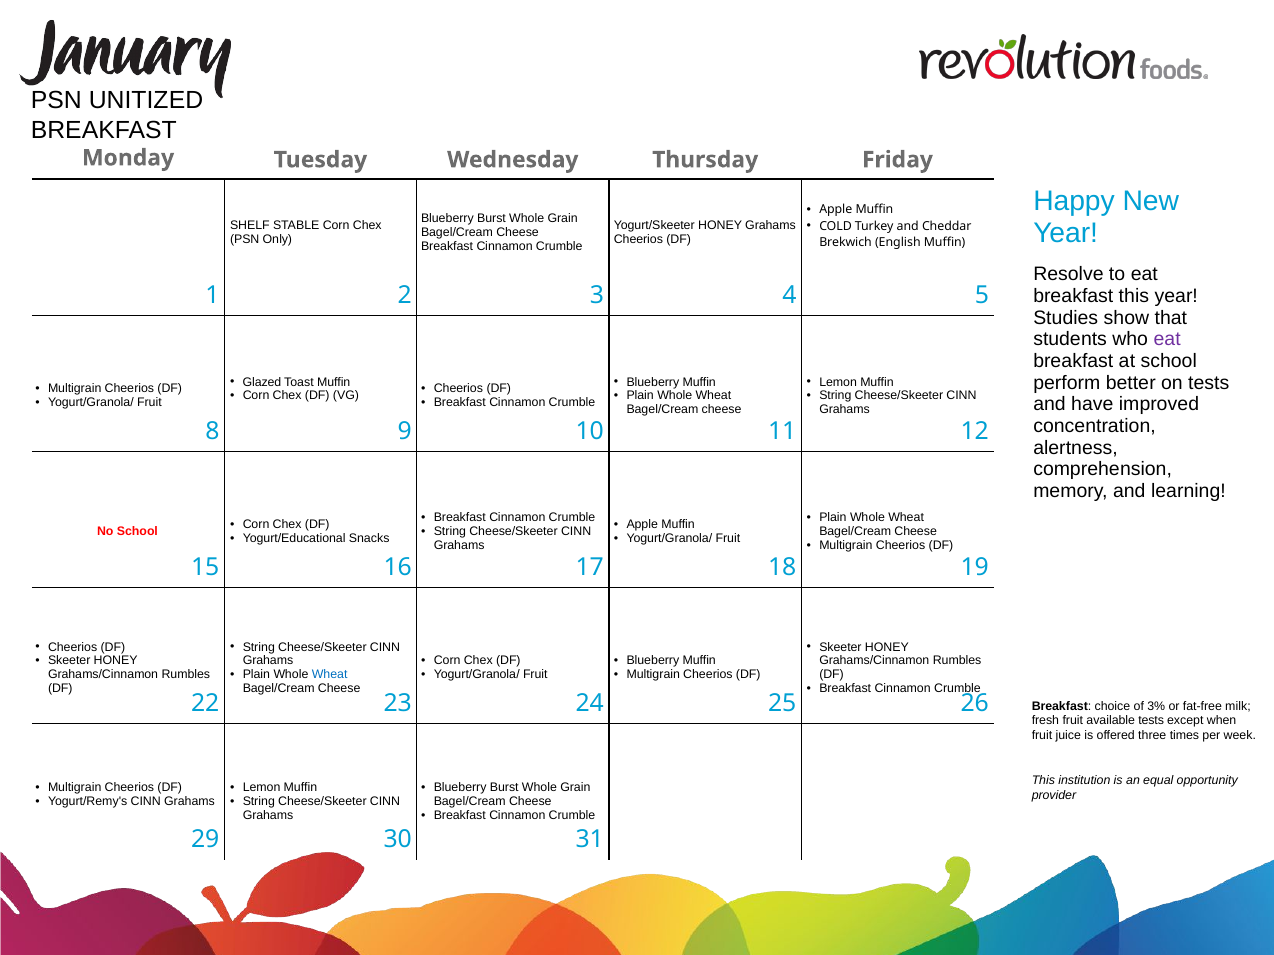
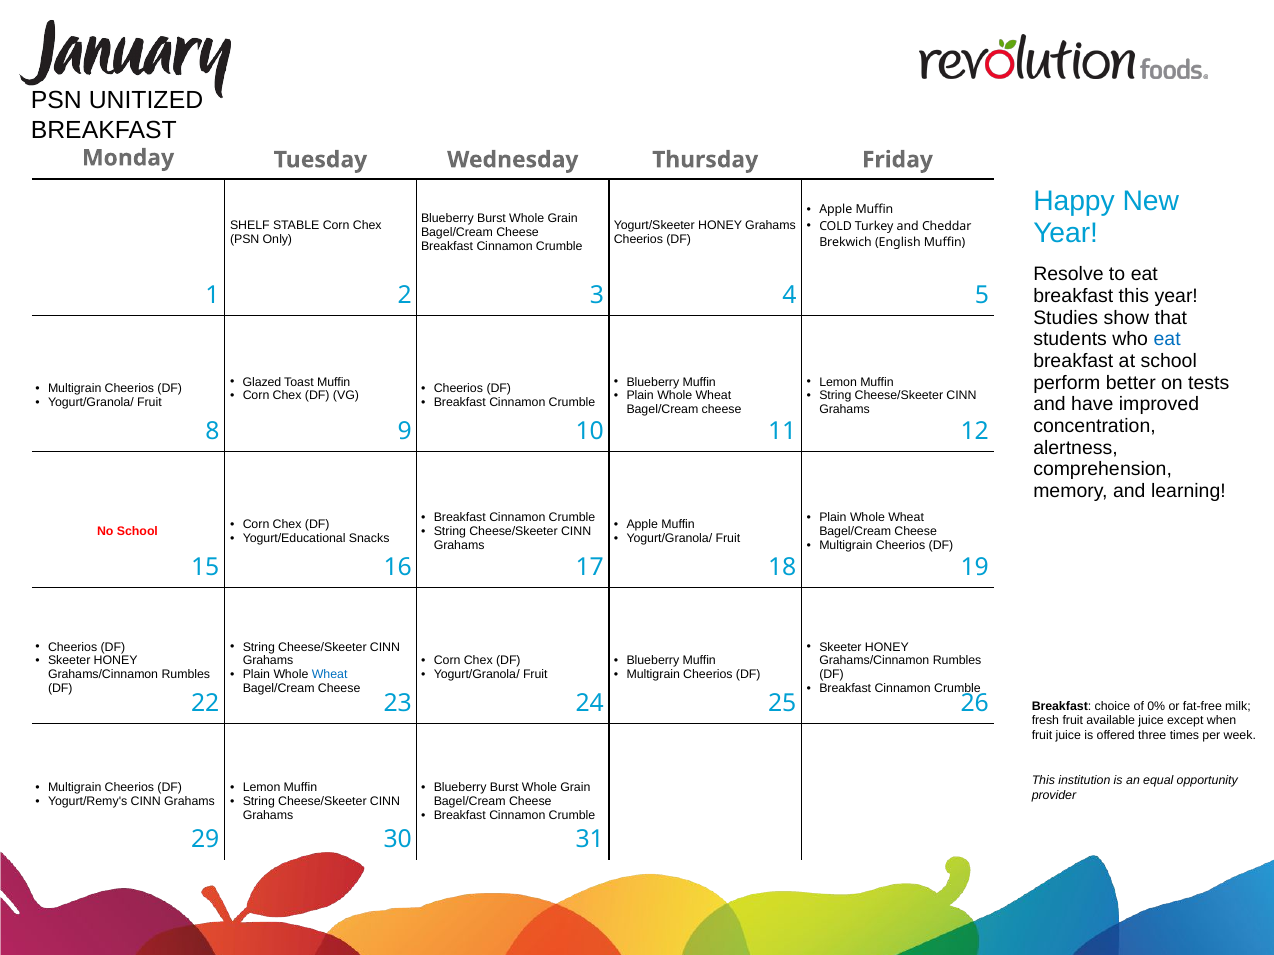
eat at (1167, 340) colour: purple -> blue
3%: 3% -> 0%
available tests: tests -> juice
